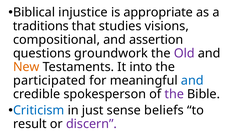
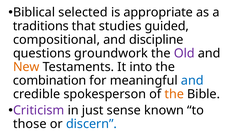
injustice: injustice -> selected
visions: visions -> guided
assertion: assertion -> discipline
participated: participated -> combination
the at (174, 94) colour: purple -> orange
Criticism colour: blue -> purple
beliefs: beliefs -> known
result: result -> those
discern colour: purple -> blue
